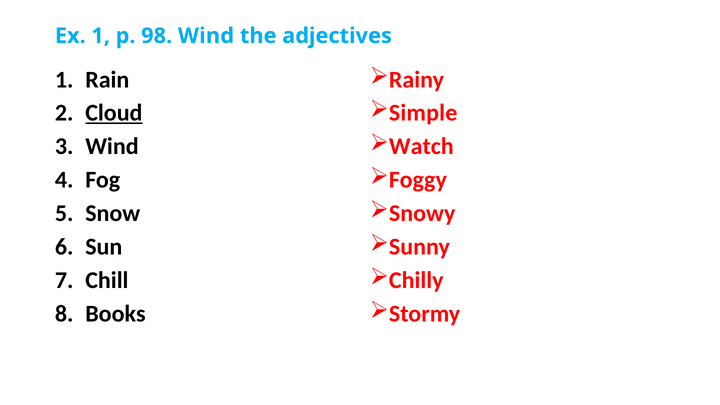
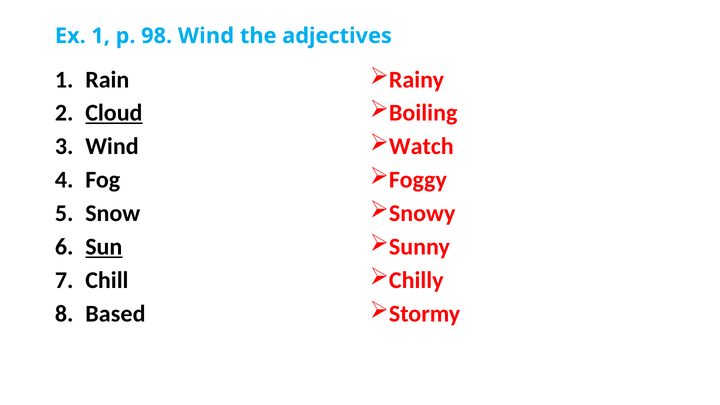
Simple: Simple -> Boiling
Sun underline: none -> present
Books: Books -> Based
